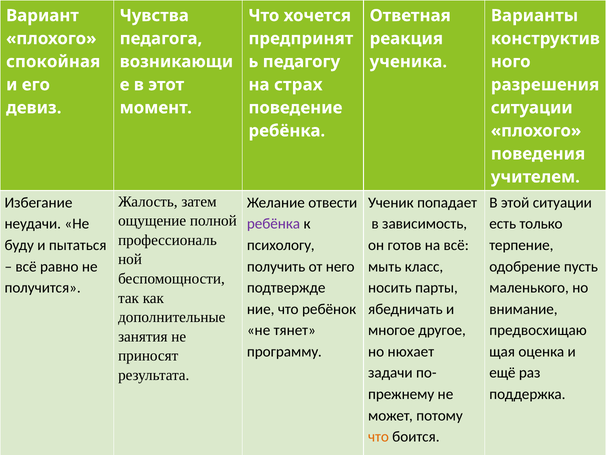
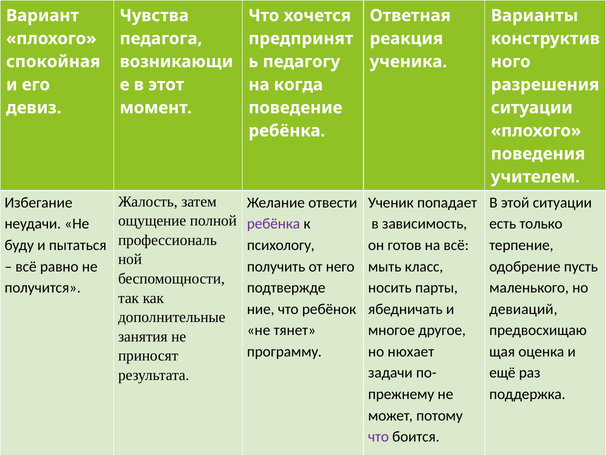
страх: страх -> когда
внимание: внимание -> девиаций
что at (378, 436) colour: orange -> purple
